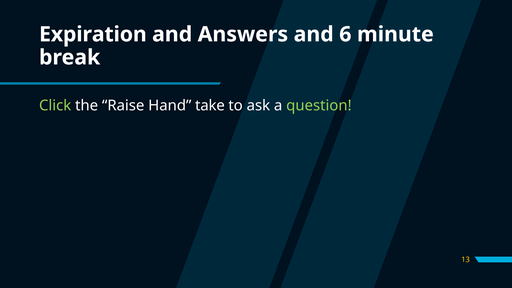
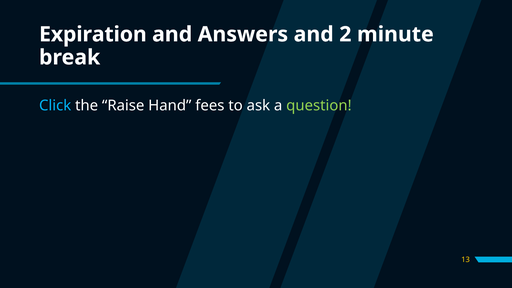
6: 6 -> 2
Click colour: light green -> light blue
take: take -> fees
